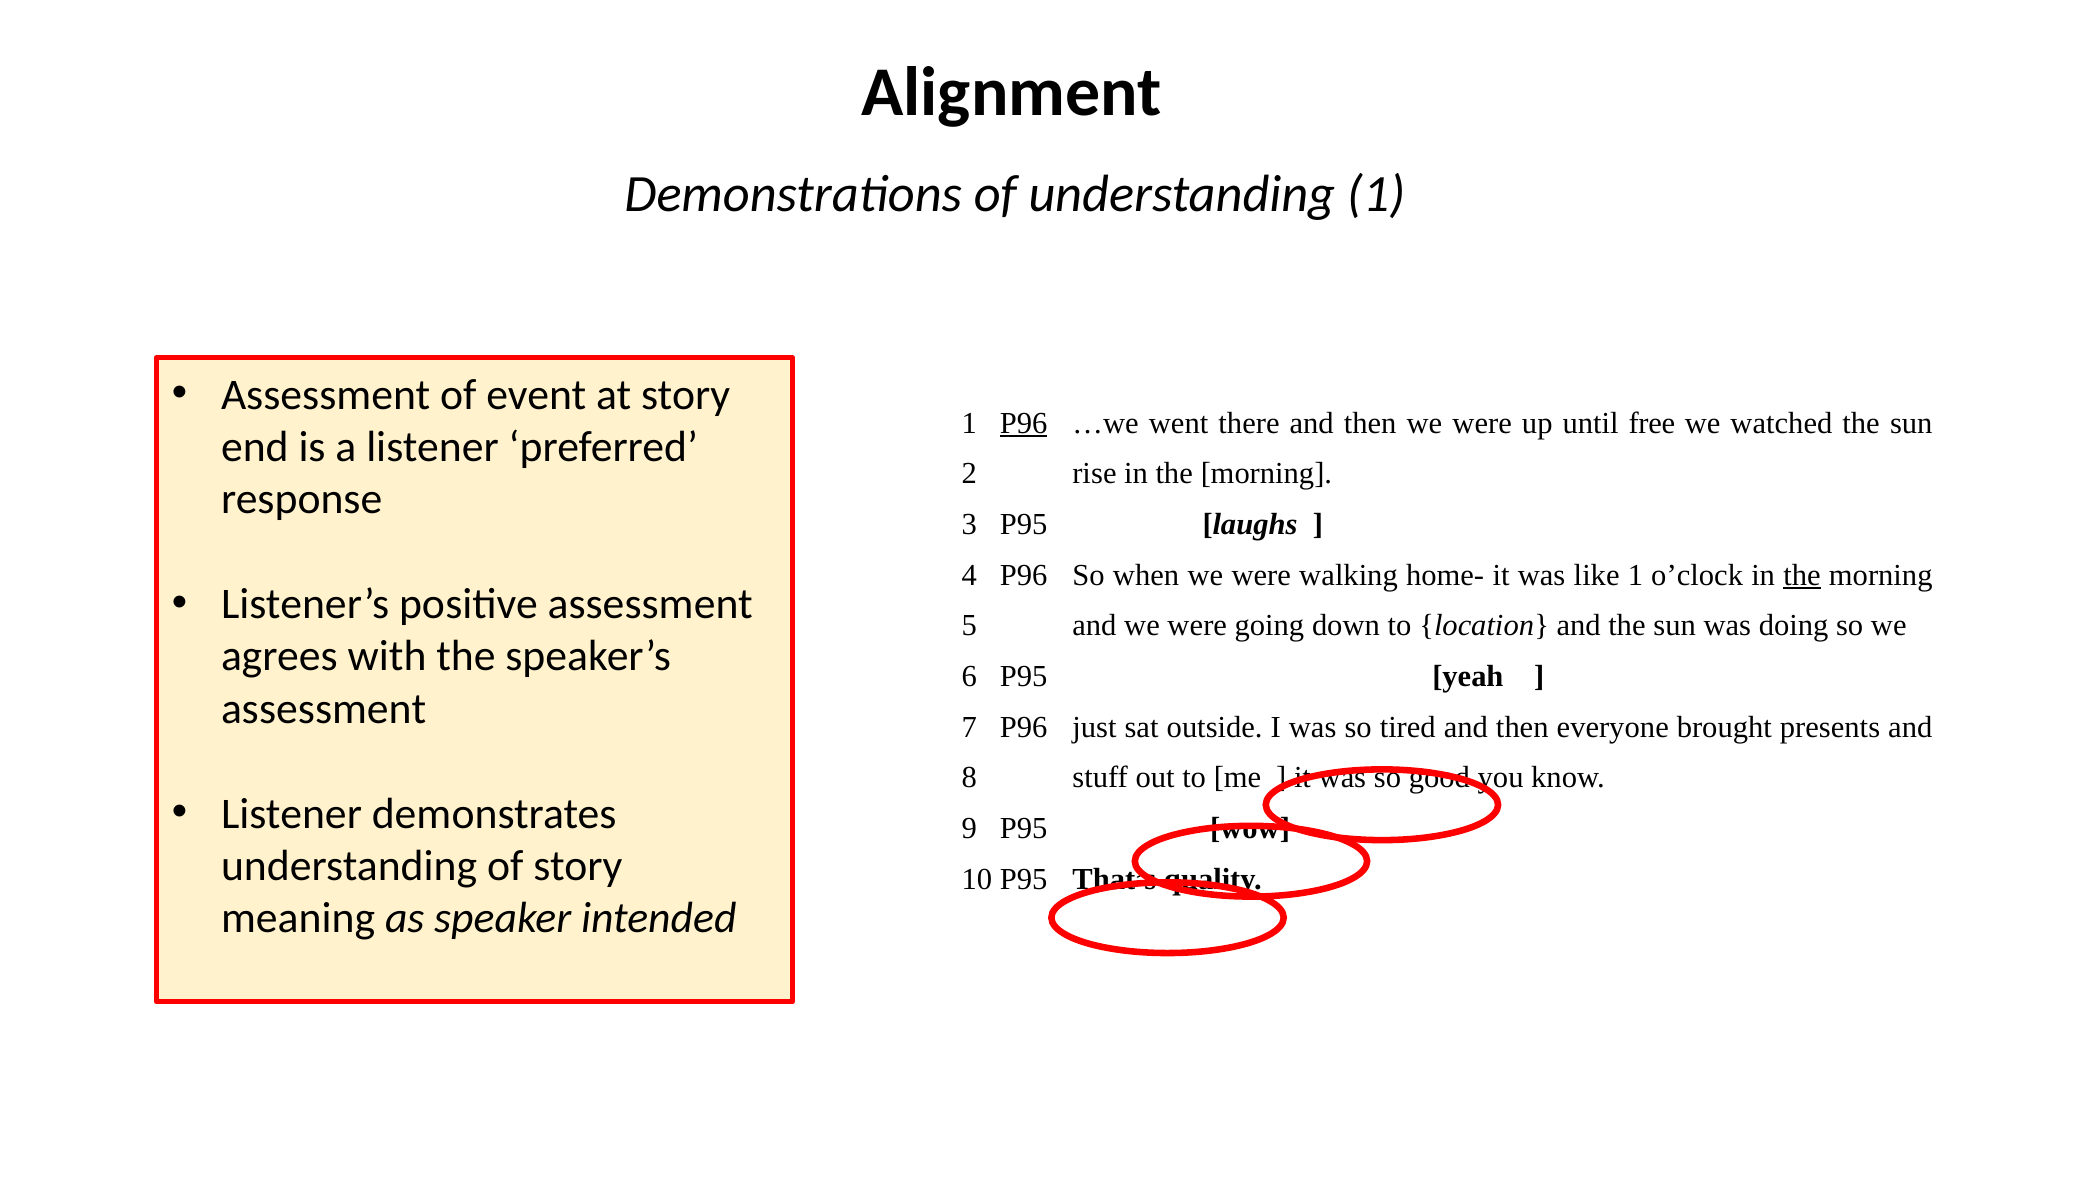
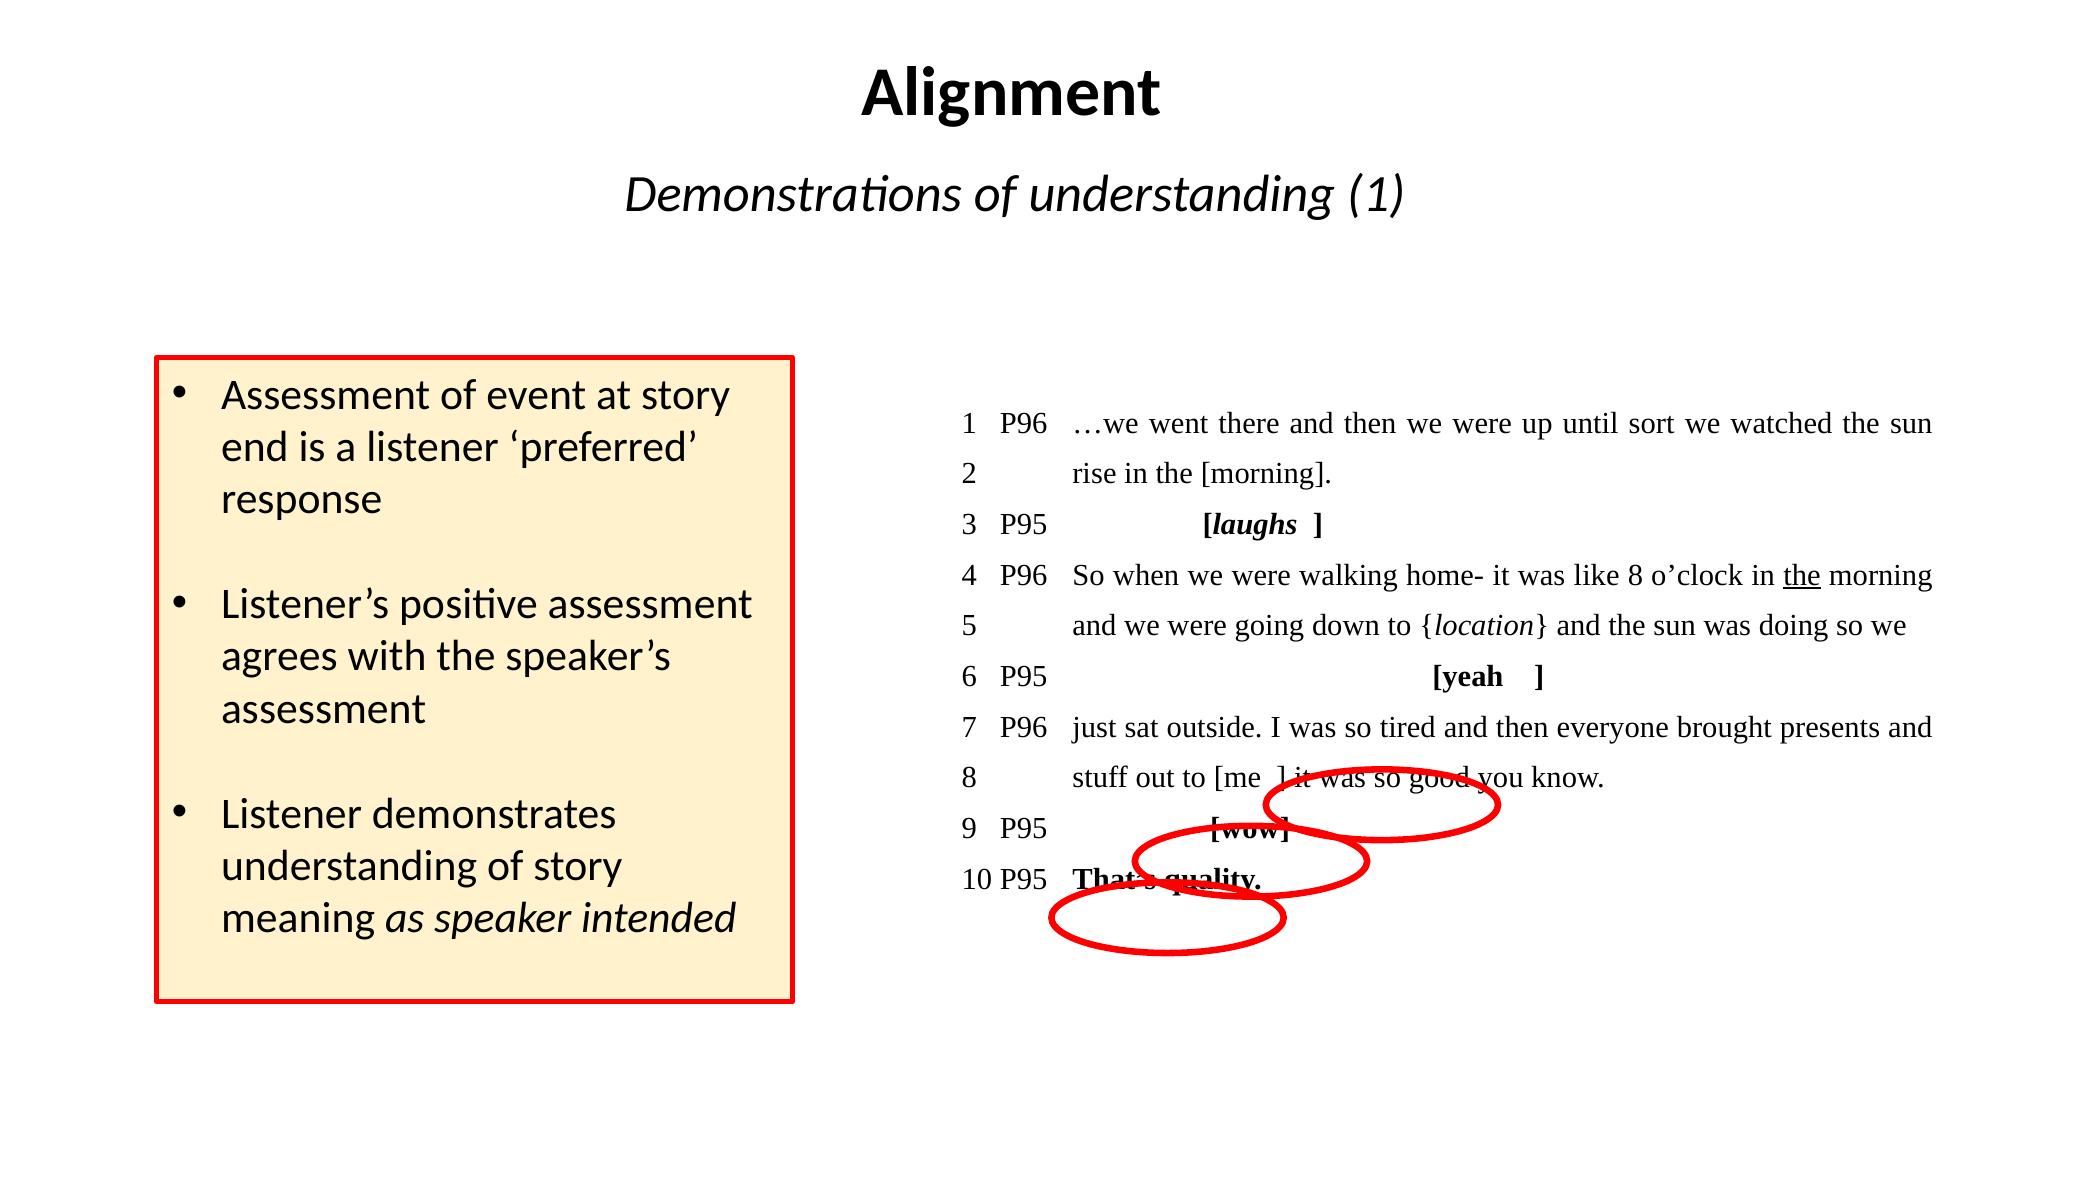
P96 at (1024, 423) underline: present -> none
free: free -> sort
like 1: 1 -> 8
